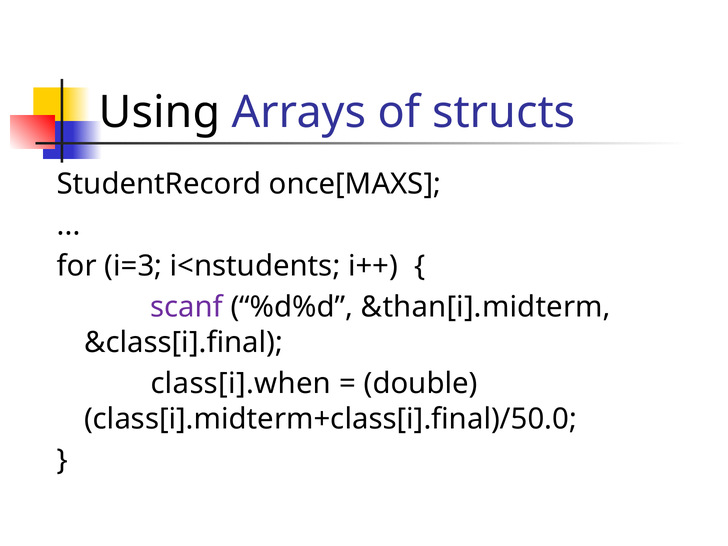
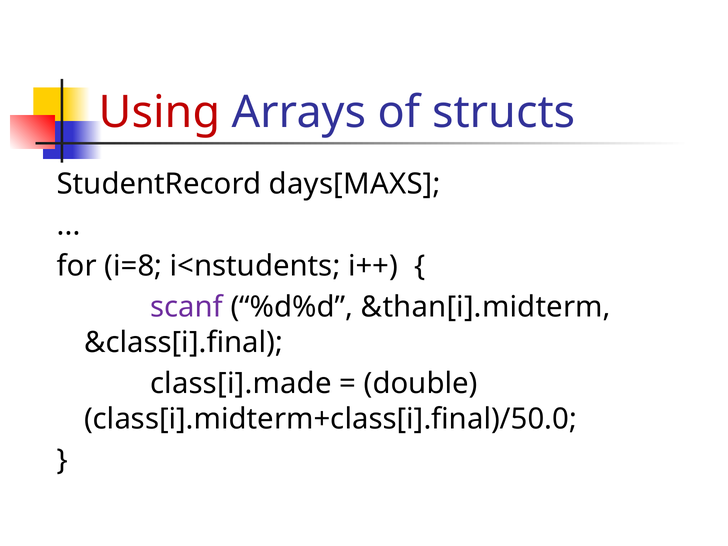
Using colour: black -> red
once[MAXS: once[MAXS -> days[MAXS
i=3: i=3 -> i=8
class[i].when: class[i].when -> class[i].made
